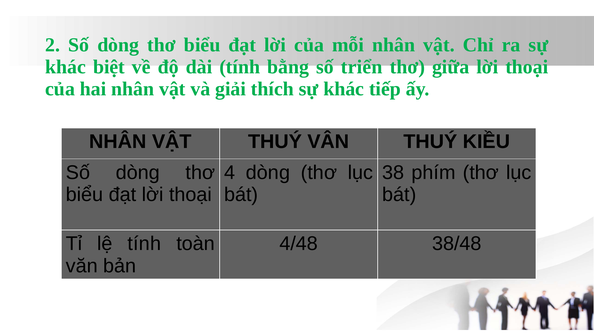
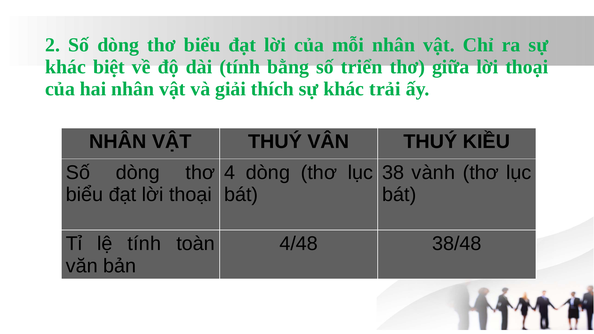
tiếp: tiếp -> trải
phím: phím -> vành
